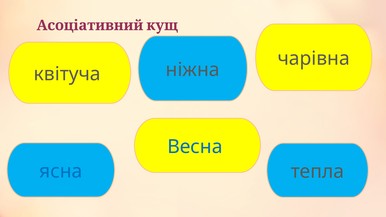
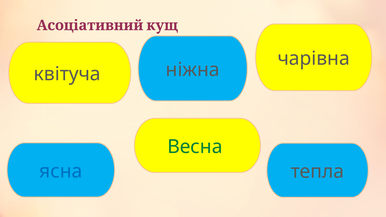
Весна colour: blue -> green
